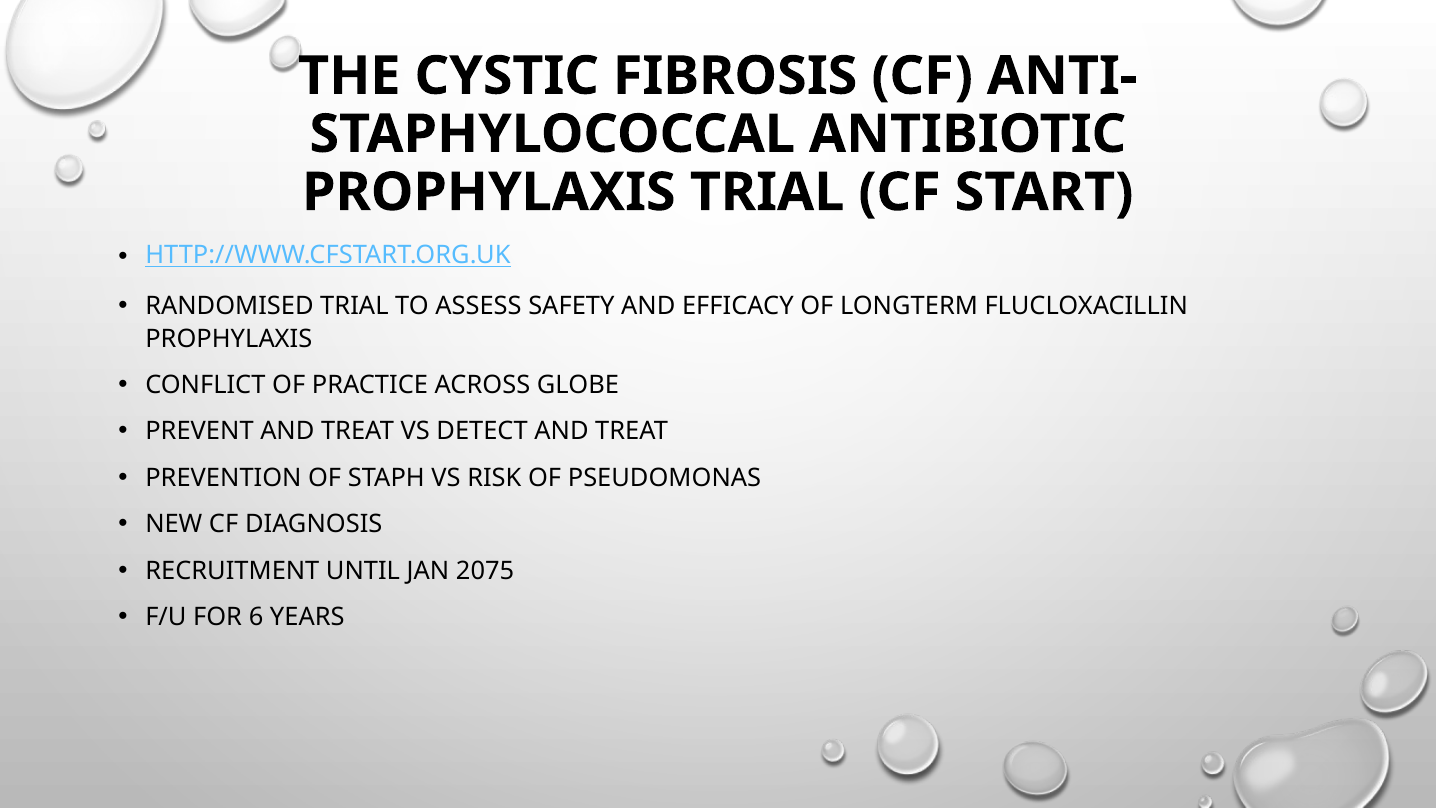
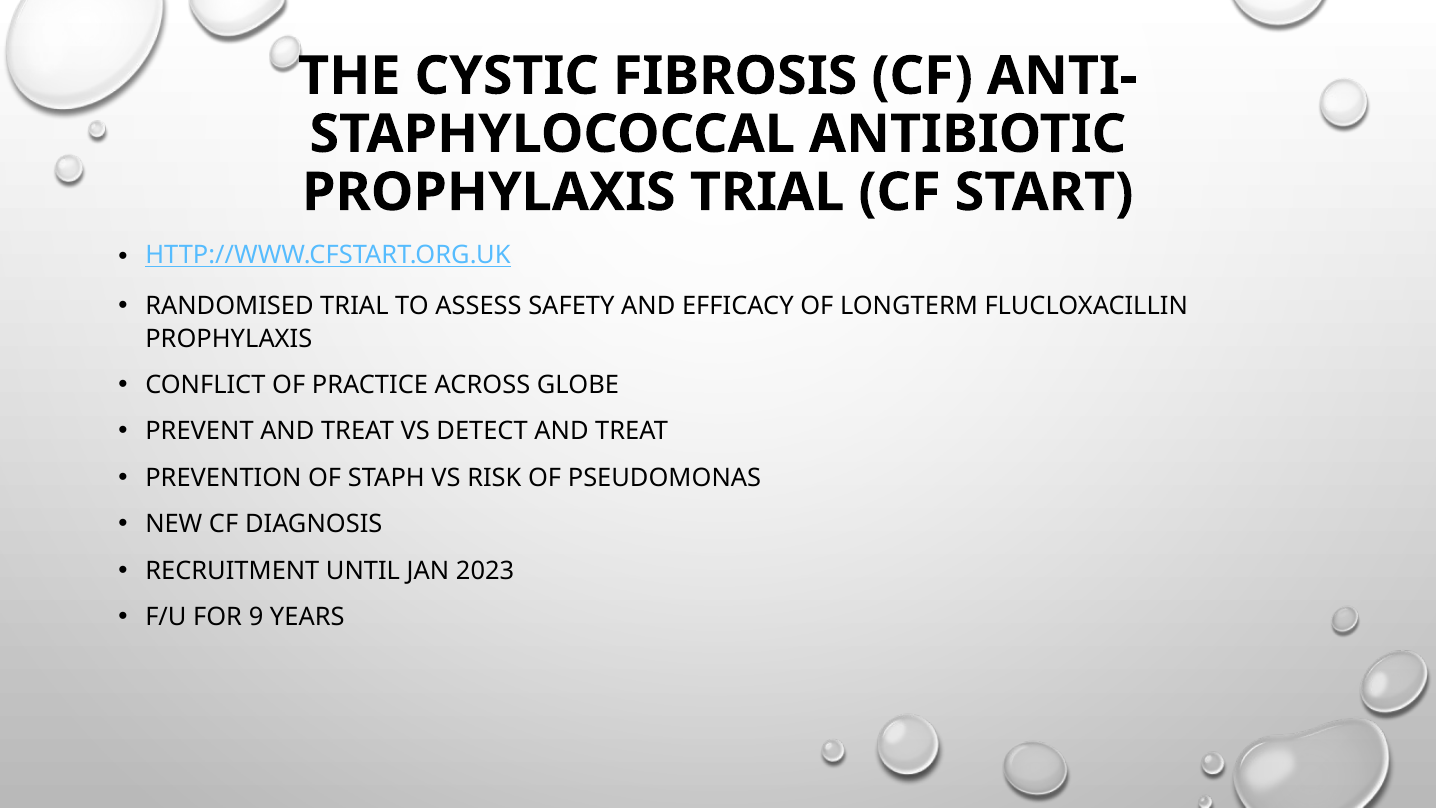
2075: 2075 -> 2023
6: 6 -> 9
